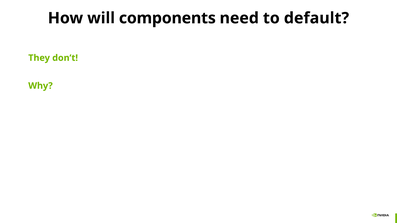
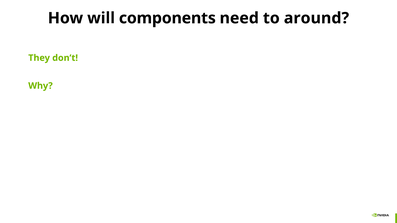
default: default -> around
